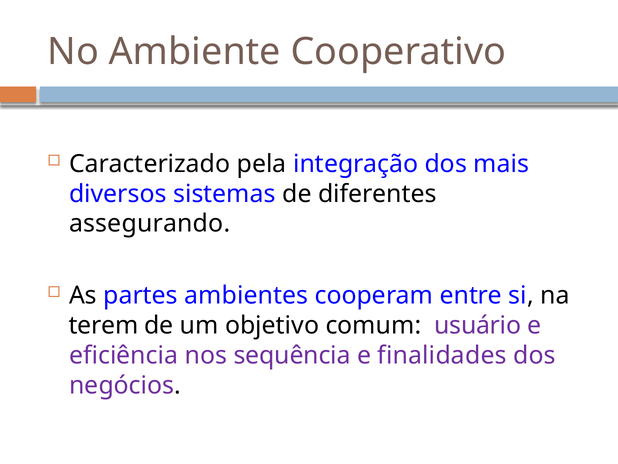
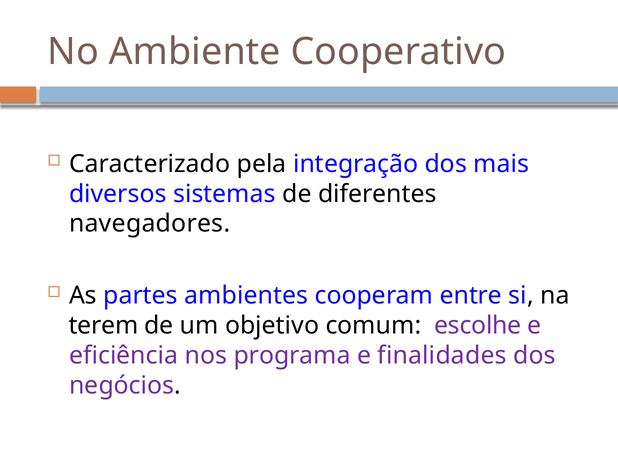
assegurando: assegurando -> navegadores
usuário: usuário -> escolhe
sequência: sequência -> programa
